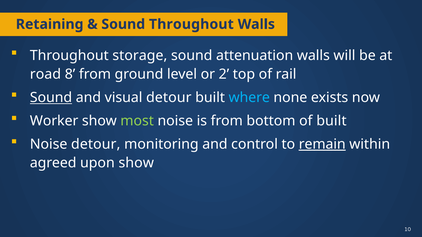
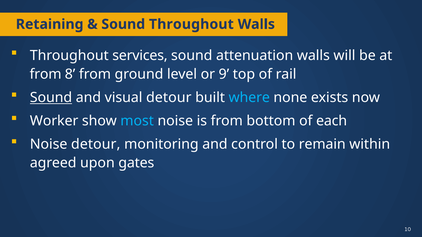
storage: storage -> services
road at (45, 74): road -> from
2: 2 -> 9
most colour: light green -> light blue
of built: built -> each
remain underline: present -> none
upon show: show -> gates
